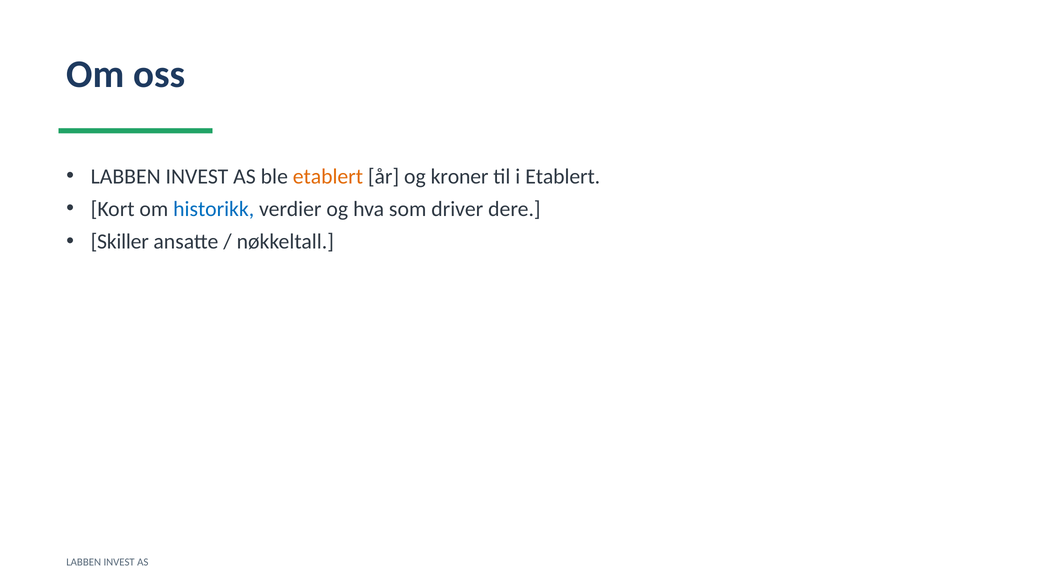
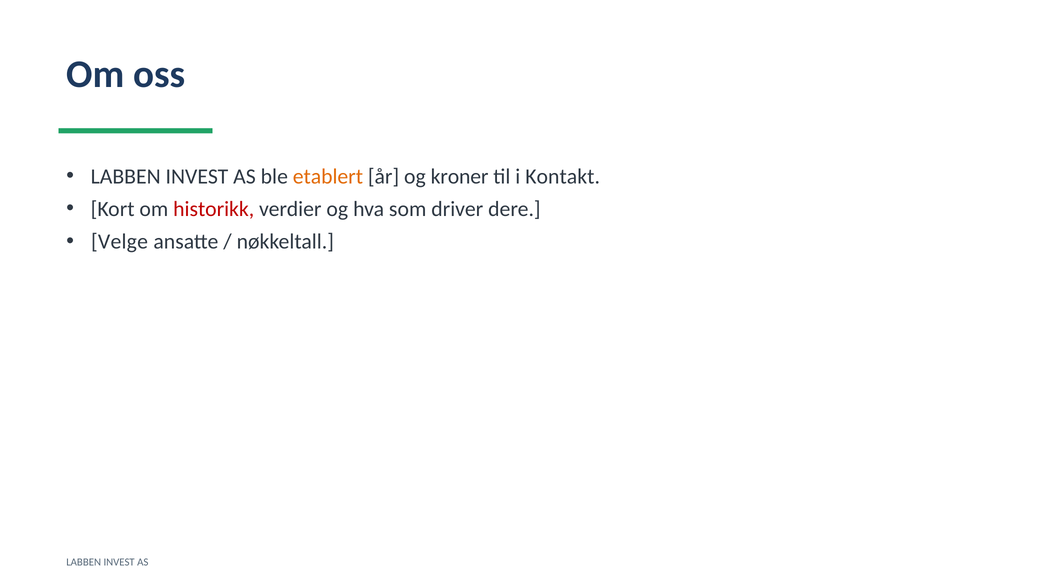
i Etablert: Etablert -> Kontakt
historikk colour: blue -> red
Skiller: Skiller -> Velge
